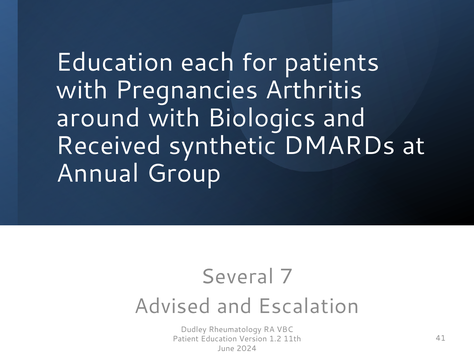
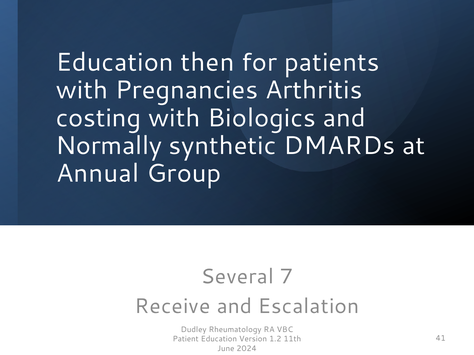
each: each -> then
around: around -> costing
Received: Received -> Normally
Advised: Advised -> Receive
